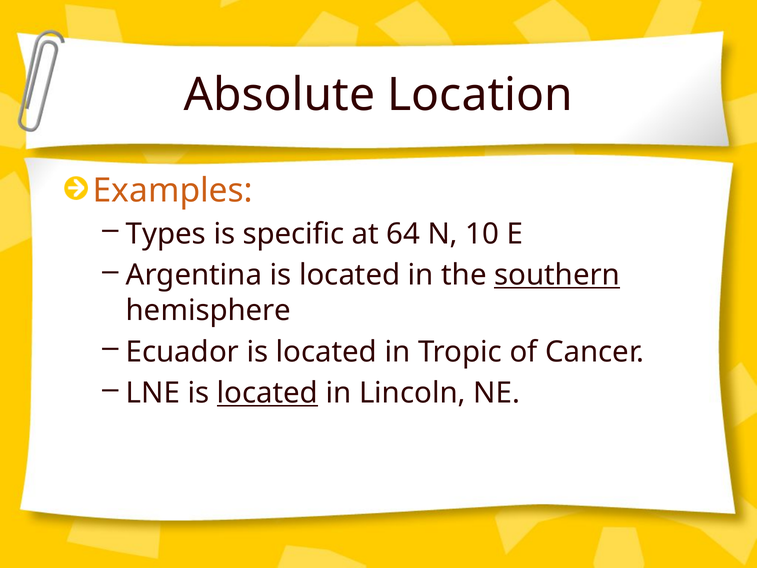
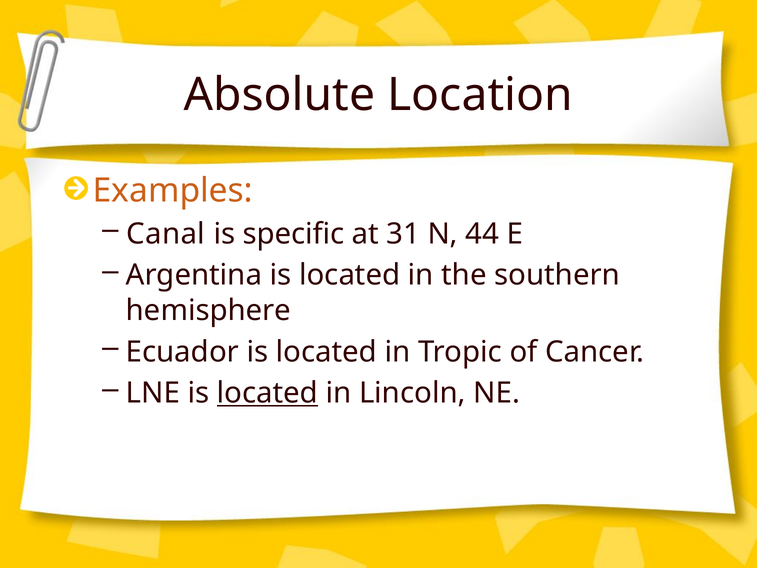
Types: Types -> Canal
64: 64 -> 31
10: 10 -> 44
southern underline: present -> none
